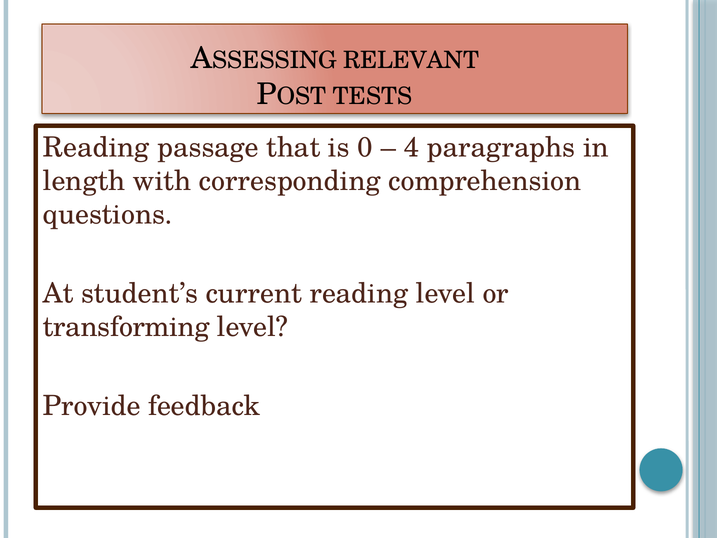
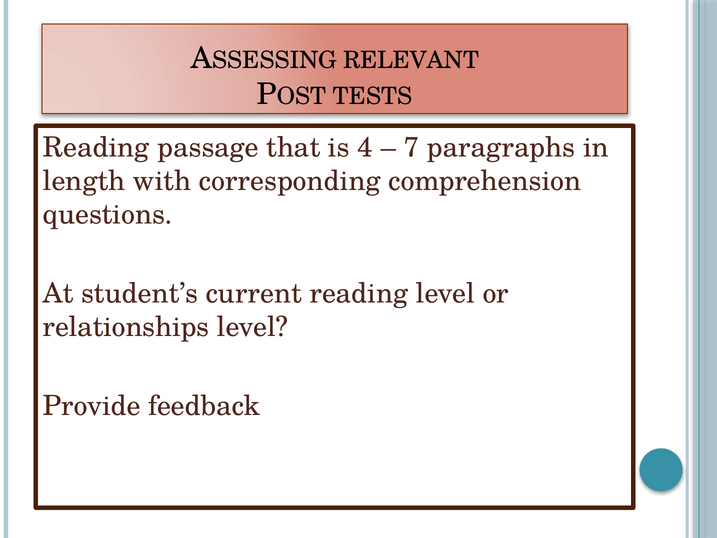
0: 0 -> 4
4: 4 -> 7
transforming: transforming -> relationships
